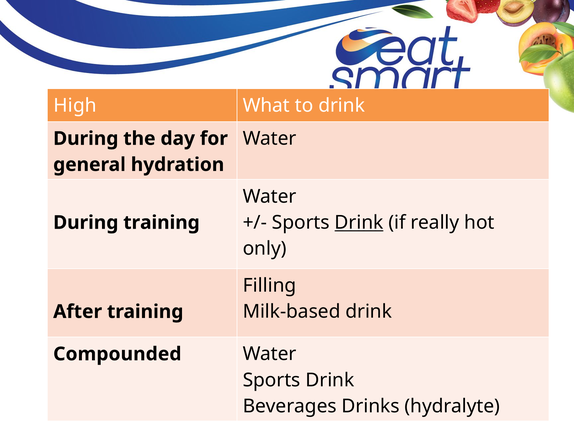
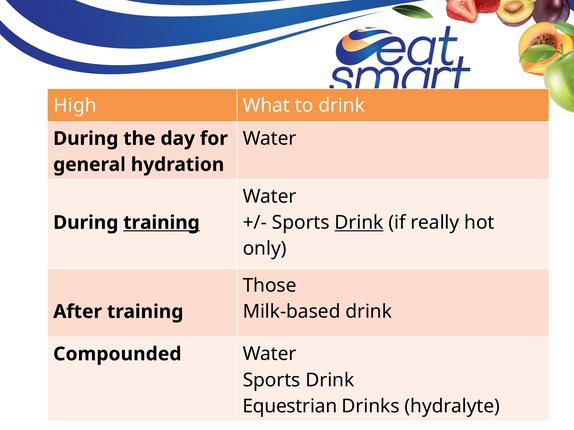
training at (162, 223) underline: none -> present
Filling: Filling -> Those
Beverages: Beverages -> Equestrian
